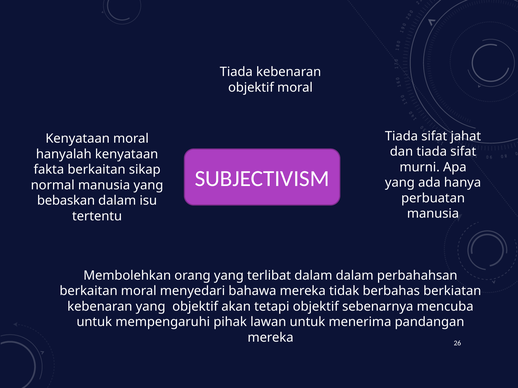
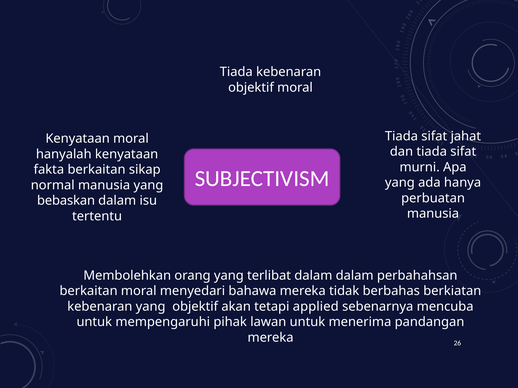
tetapi objektif: objektif -> applied
